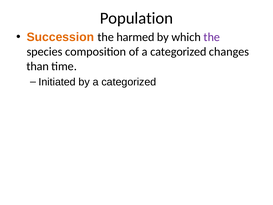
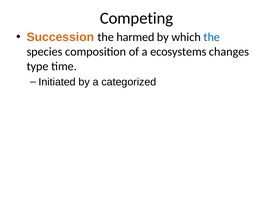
Population: Population -> Competing
the at (212, 37) colour: purple -> blue
of a categorized: categorized -> ecosystems
than: than -> type
